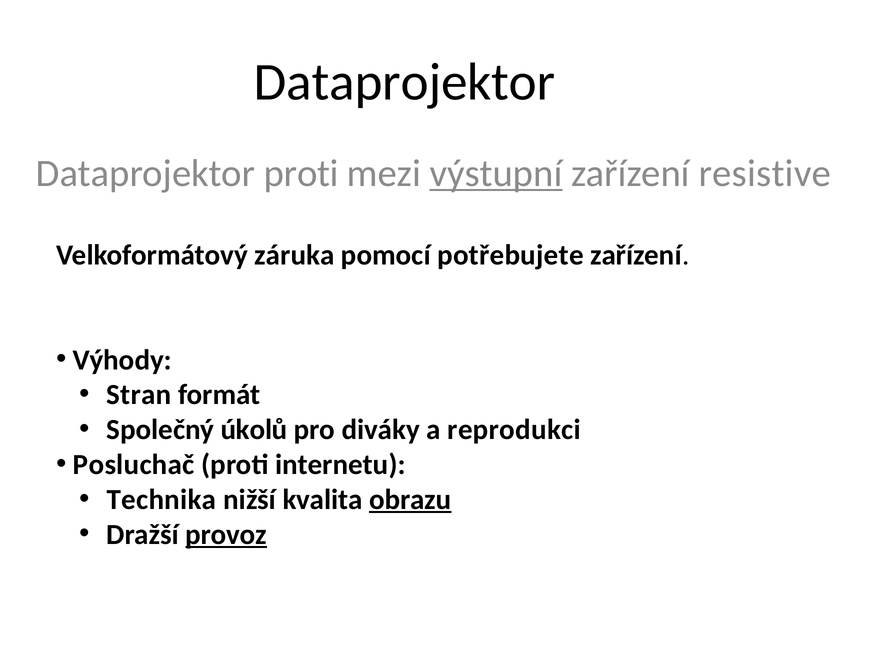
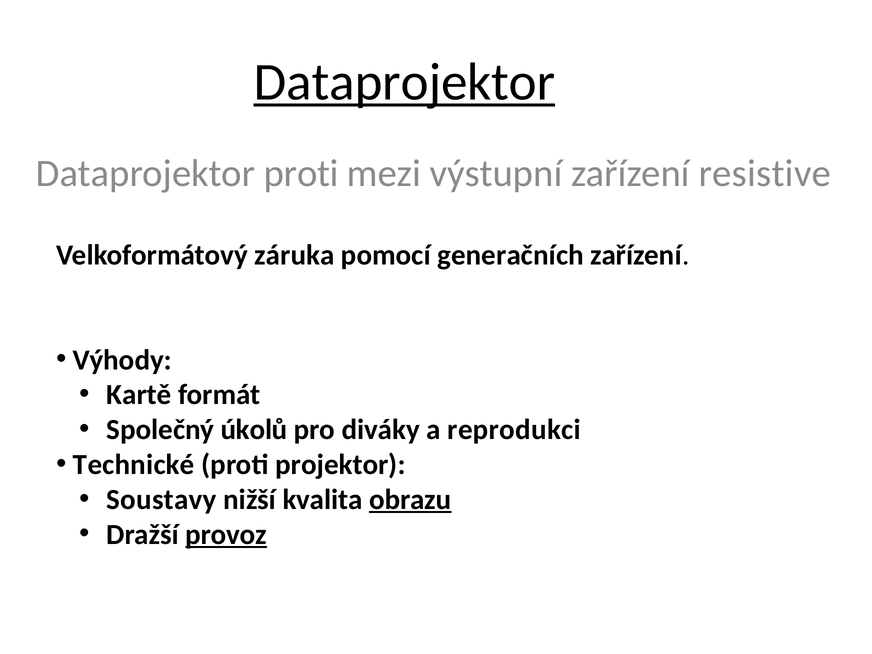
Dataprojektor at (405, 82) underline: none -> present
výstupní underline: present -> none
potřebujete: potřebujete -> generačních
Stran: Stran -> Kartě
Posluchač: Posluchač -> Technické
internetu: internetu -> projektor
Technika: Technika -> Soustavy
